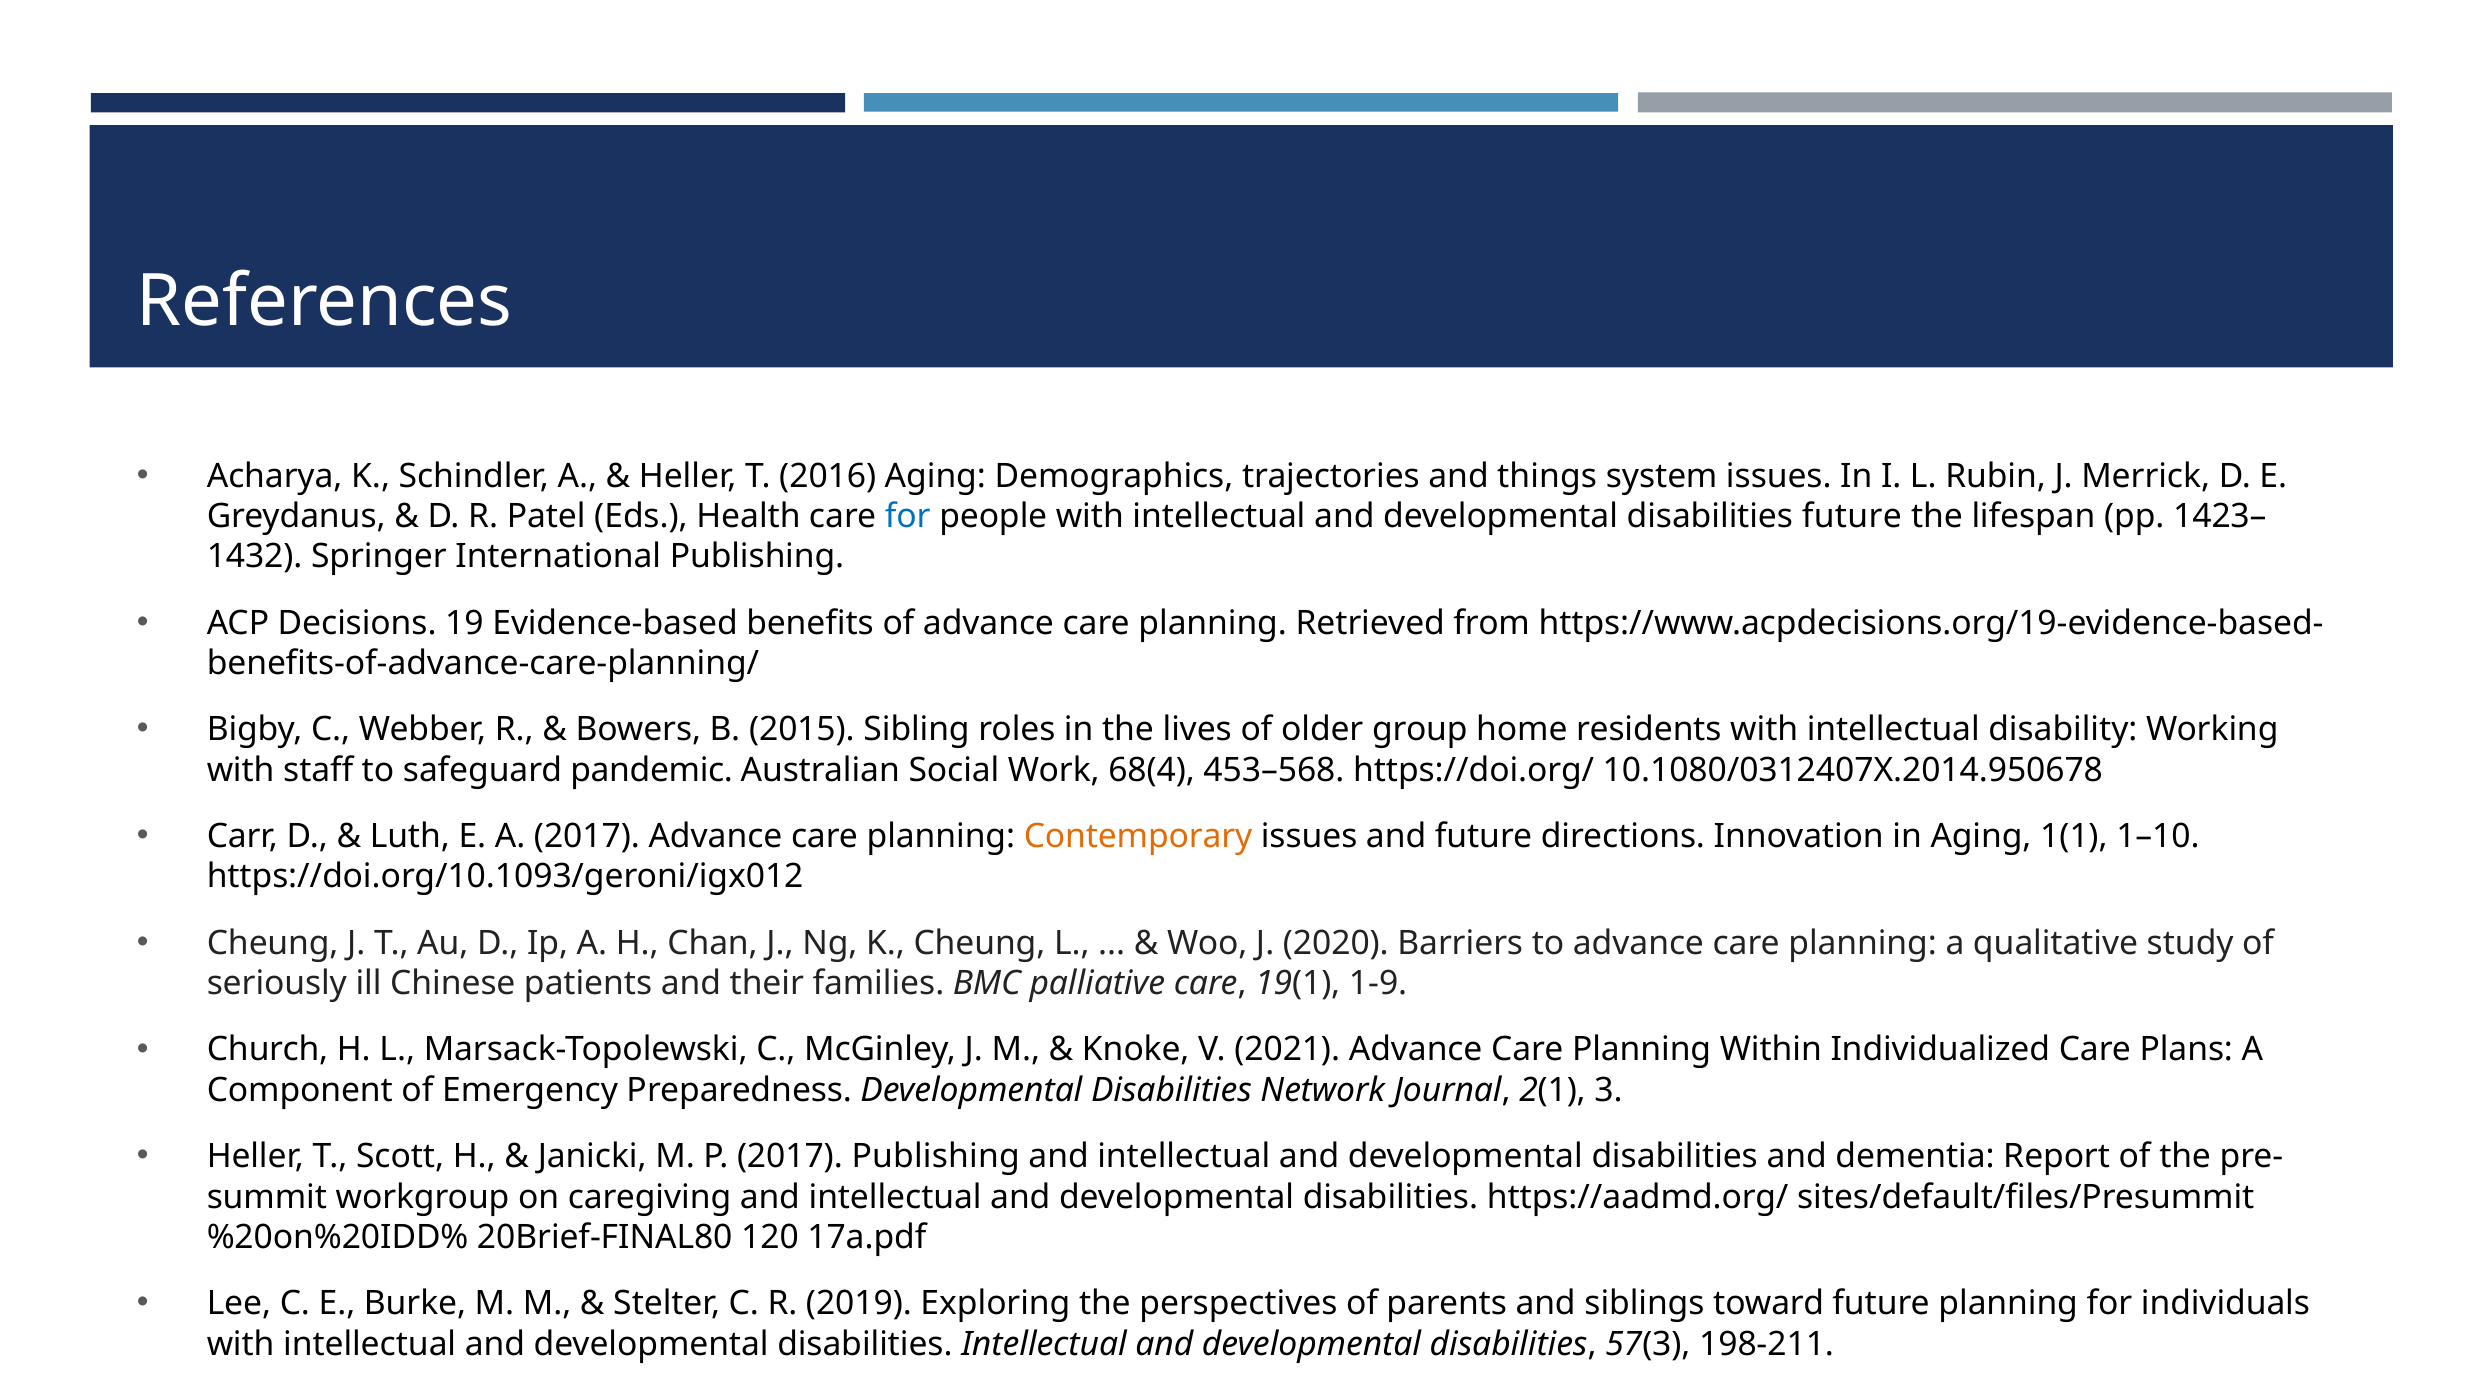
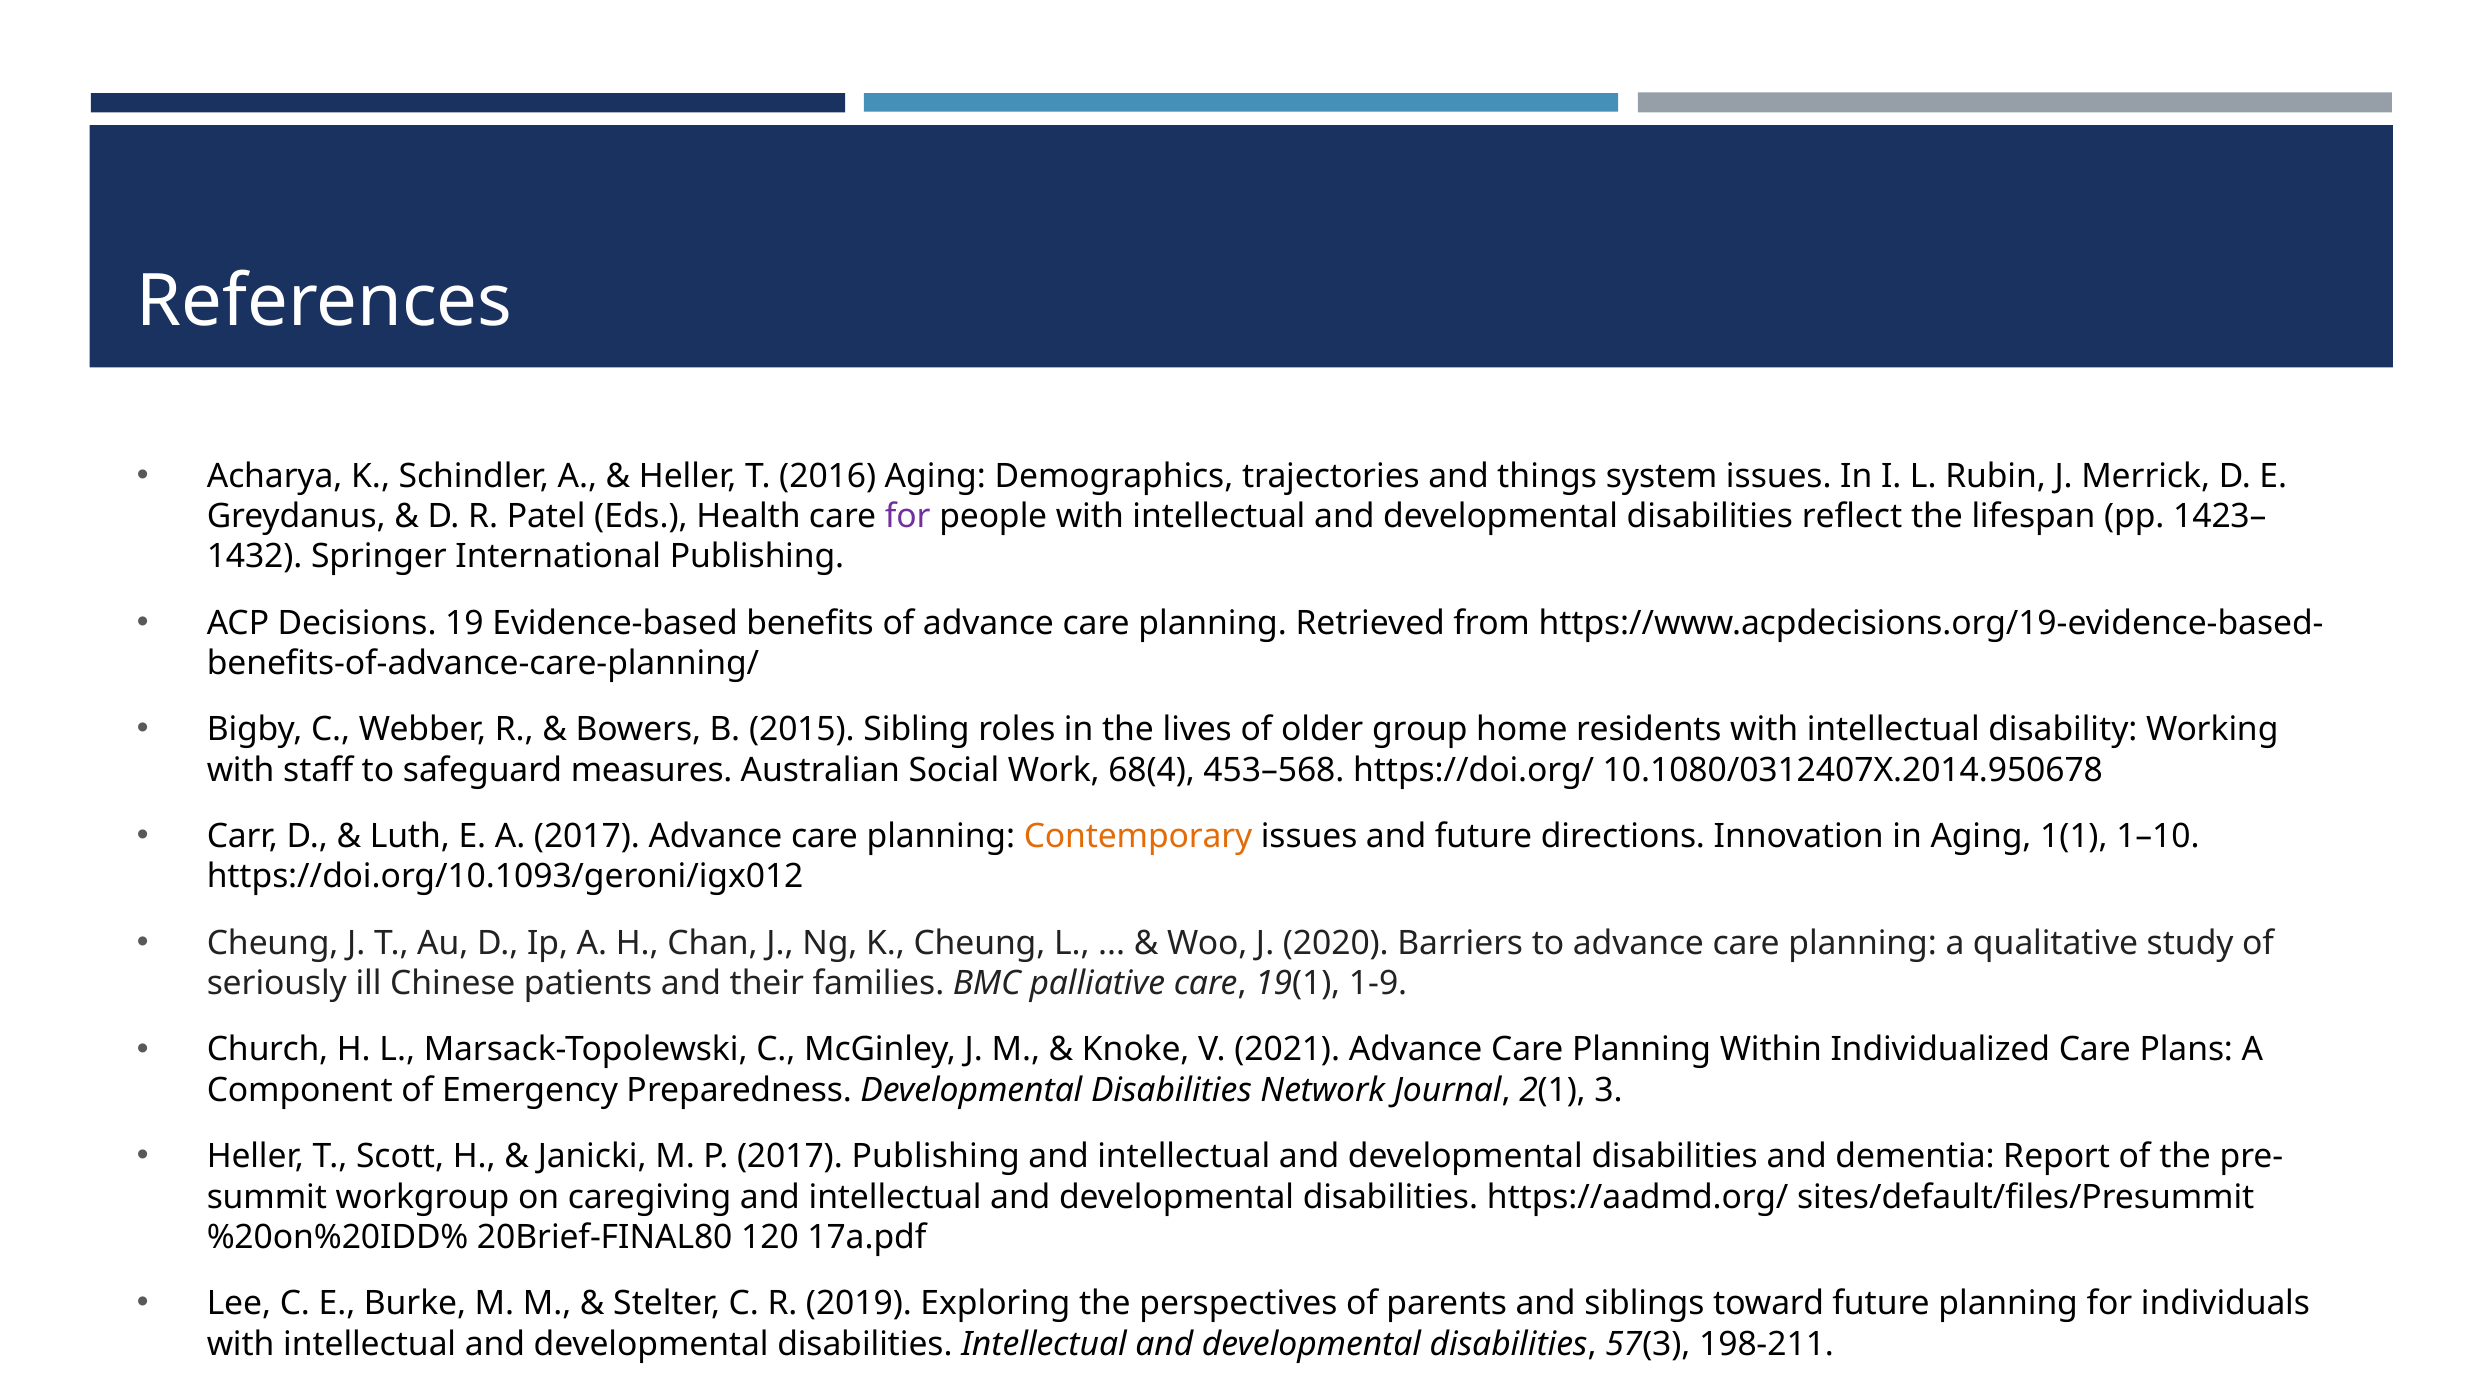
for at (908, 516) colour: blue -> purple
disabilities future: future -> reflect
pandemic: pandemic -> measures
